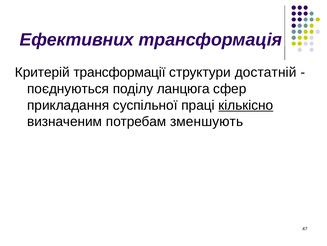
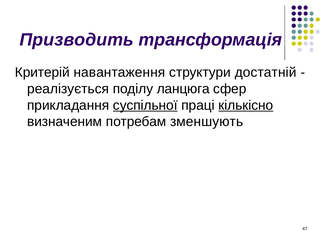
Ефективних: Ефективних -> Призводить
трансформації: трансформації -> навантаження
поєднуються: поєднуються -> реалізується
суспільної underline: none -> present
